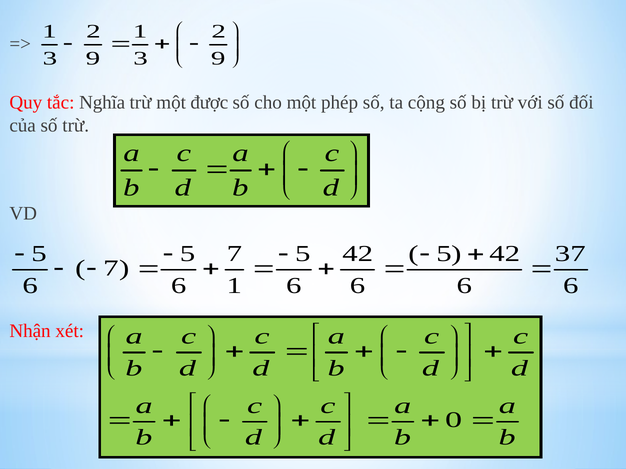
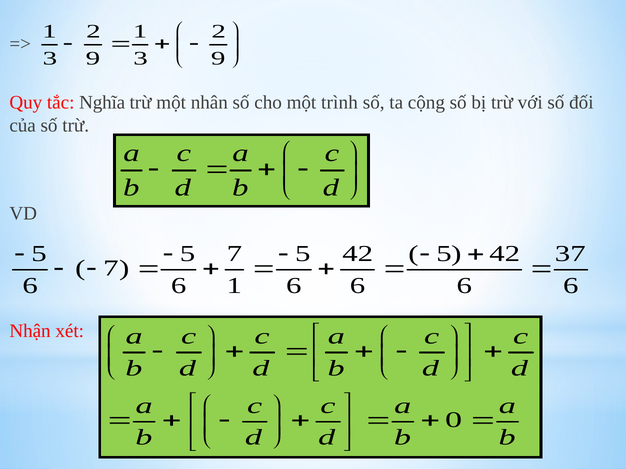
được: được -> nhân
phép: phép -> trình
